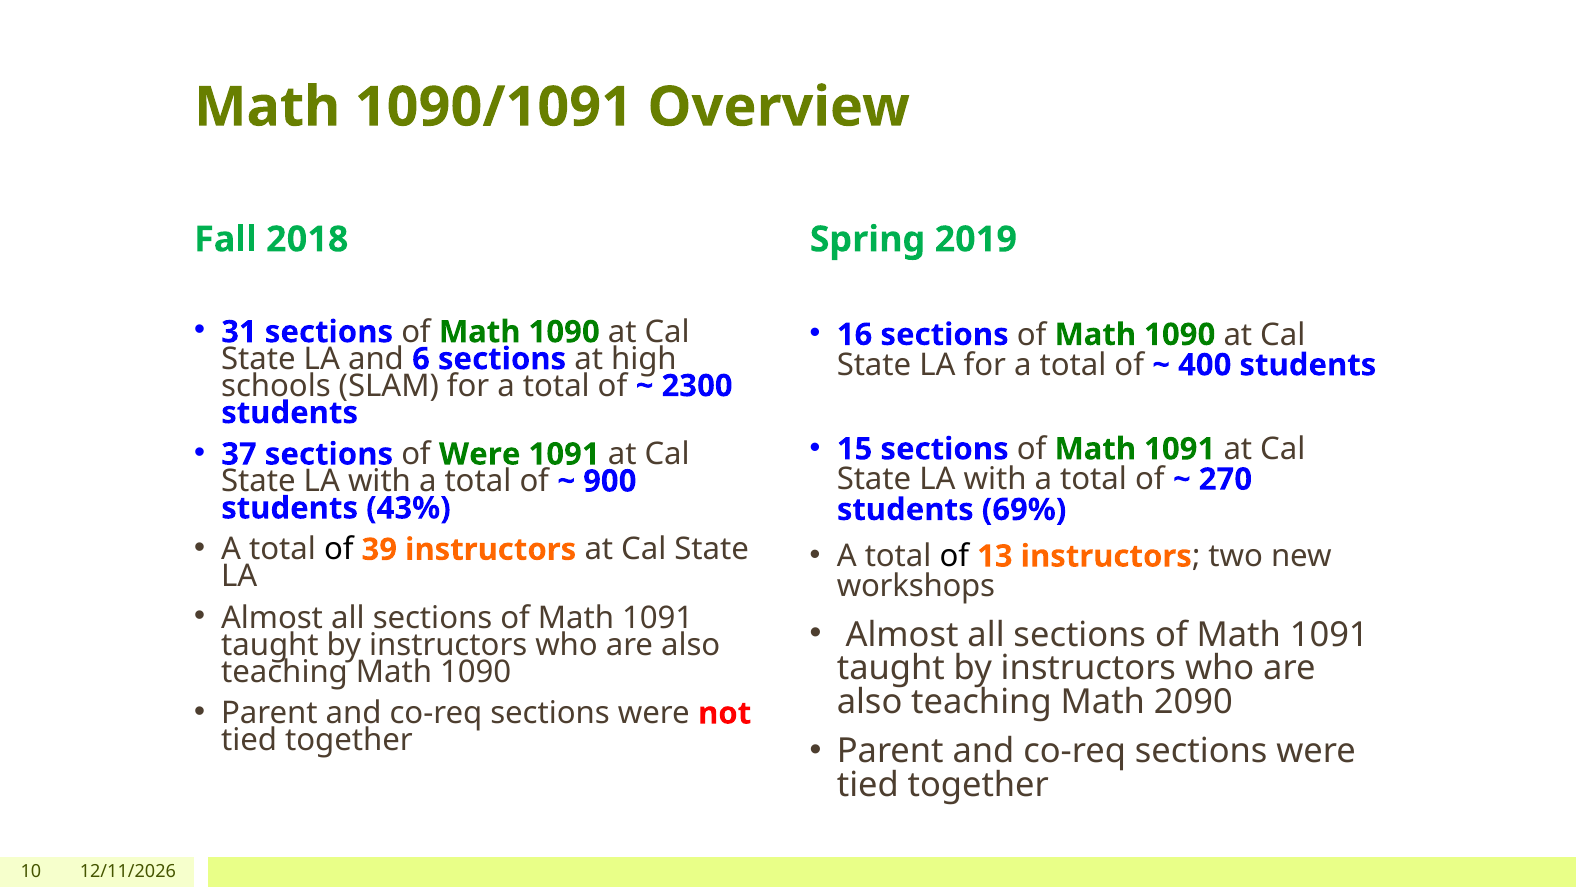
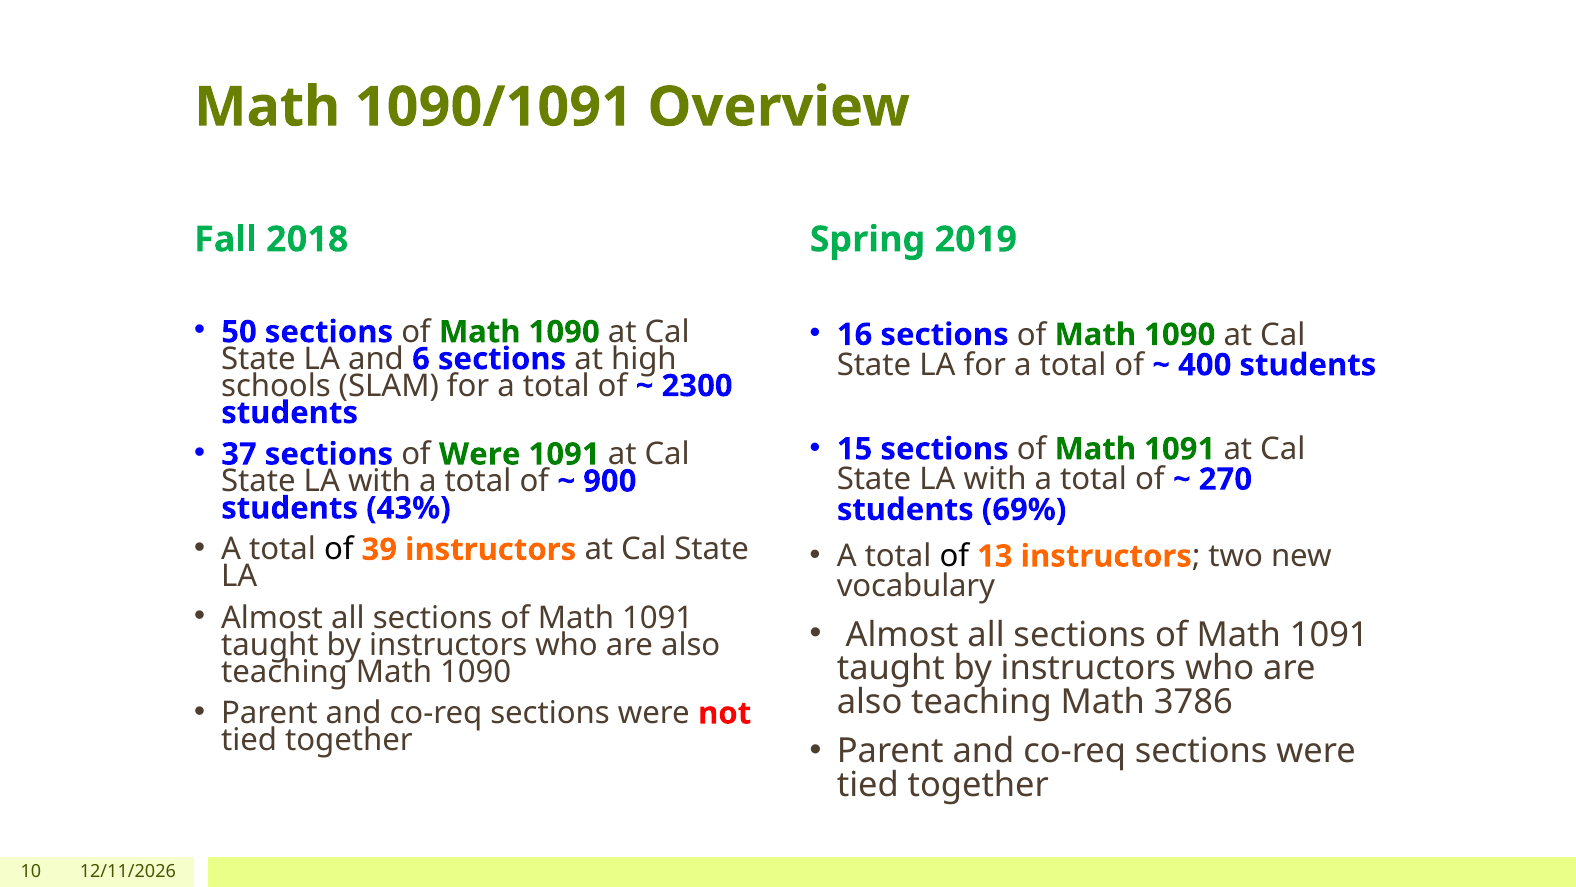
31: 31 -> 50
workshops: workshops -> vocabulary
2090: 2090 -> 3786
